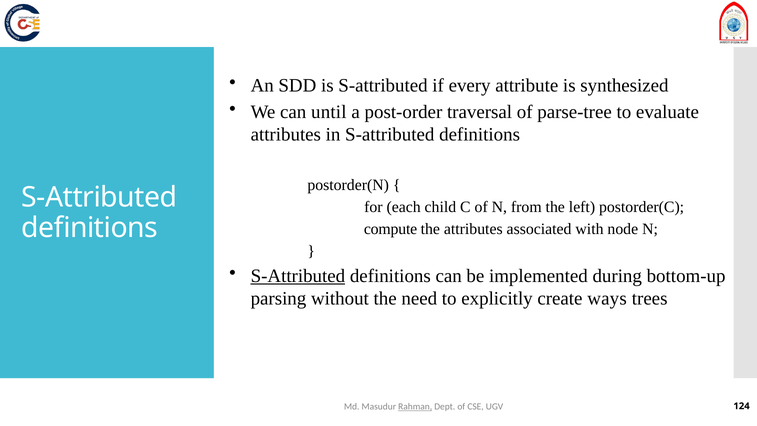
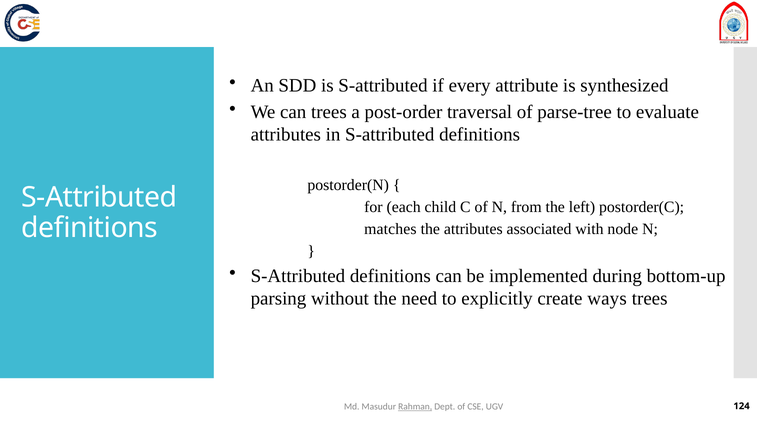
can until: until -> trees
compute: compute -> matches
S-Attributed at (298, 276) underline: present -> none
